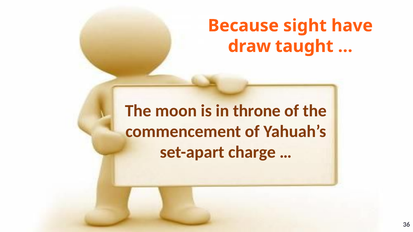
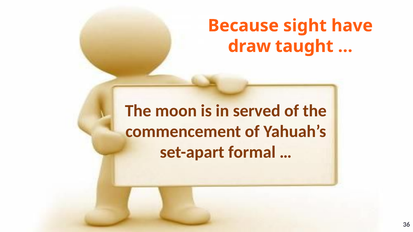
throne: throne -> served
charge: charge -> formal
